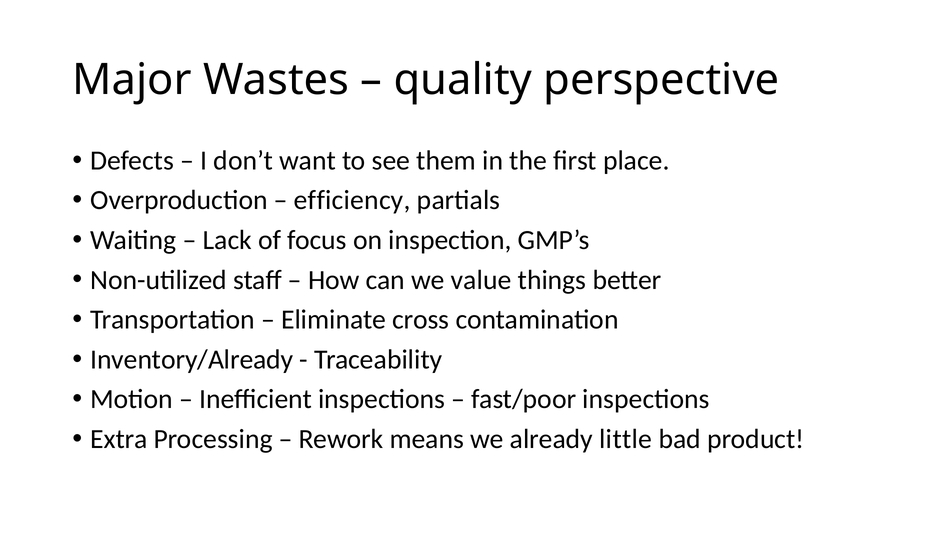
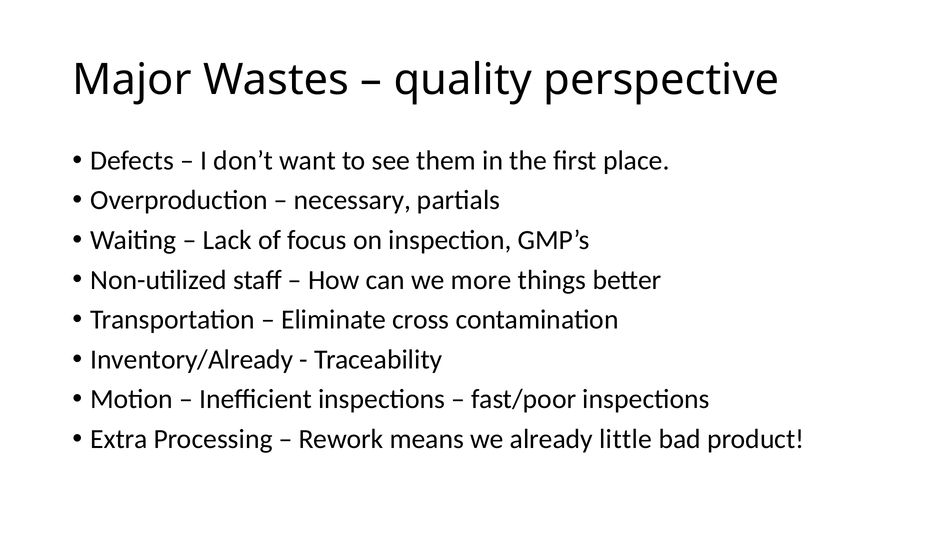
efficiency: efficiency -> necessary
value: value -> more
